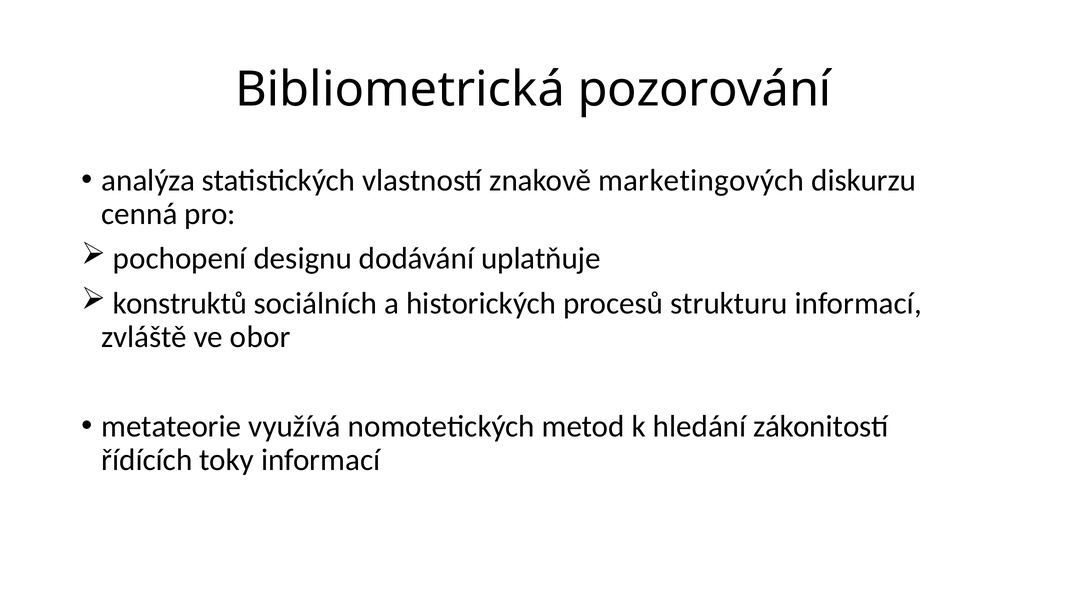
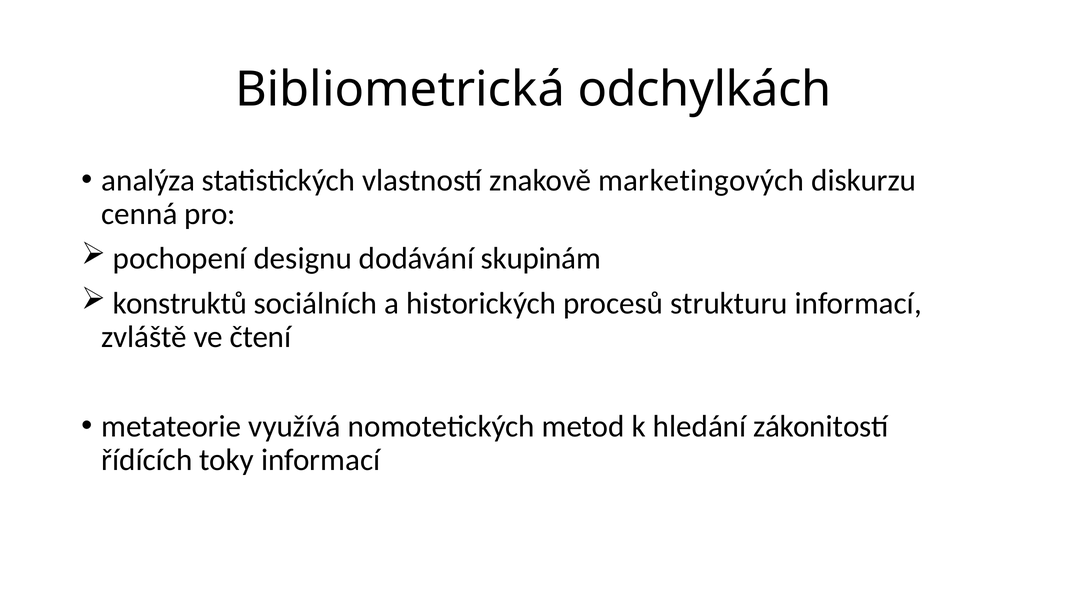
pozorování: pozorování -> odchylkách
uplatňuje: uplatňuje -> skupinám
obor: obor -> čtení
